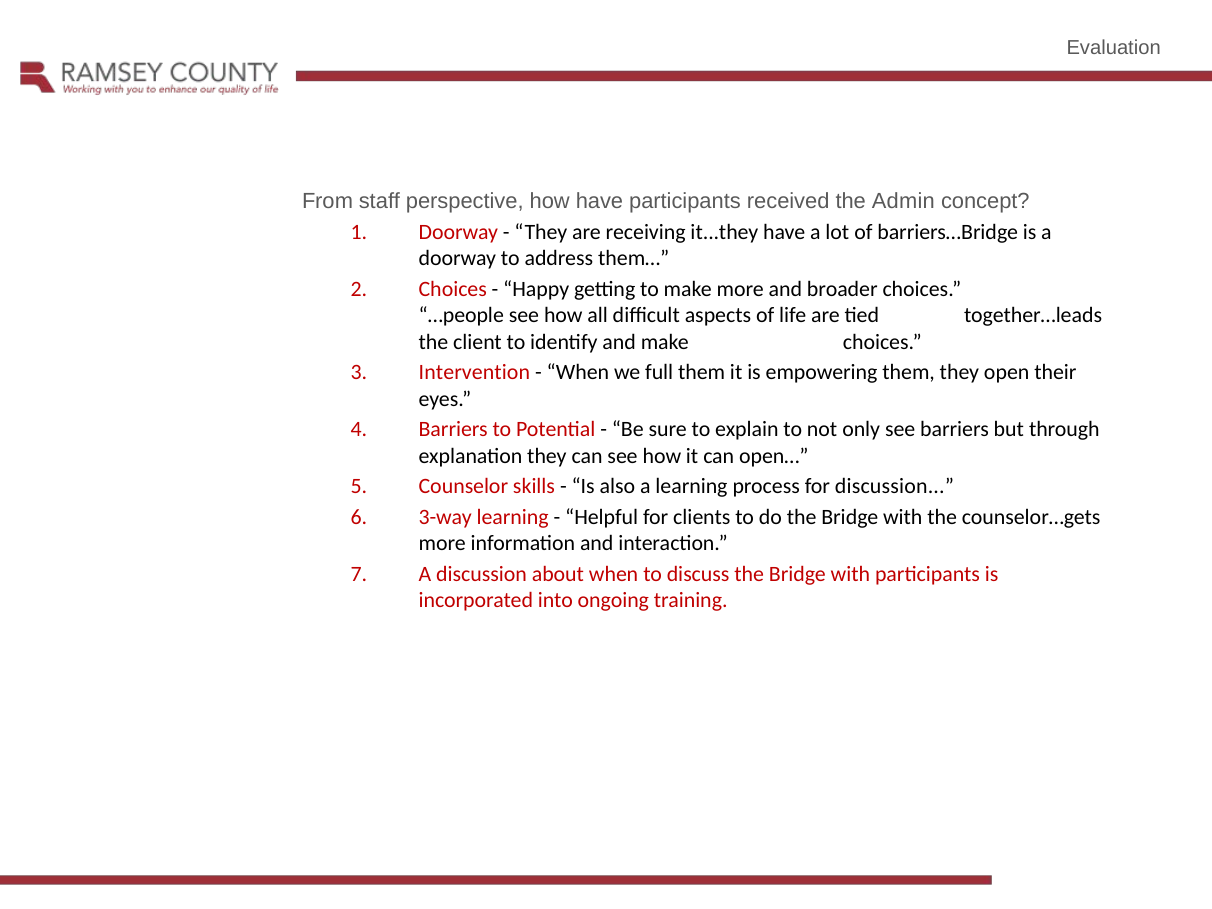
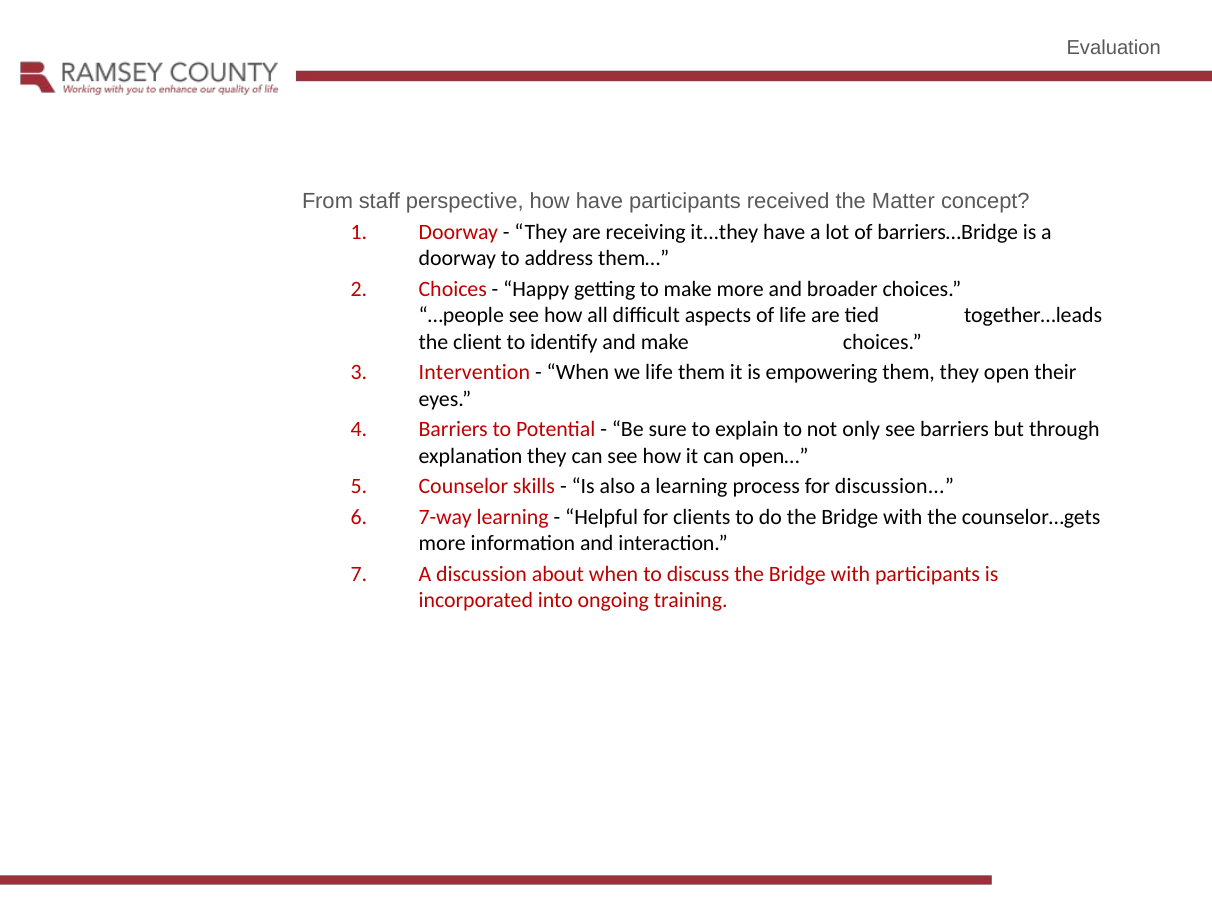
Admin: Admin -> Matter
we full: full -> life
3-way: 3-way -> 7-way
